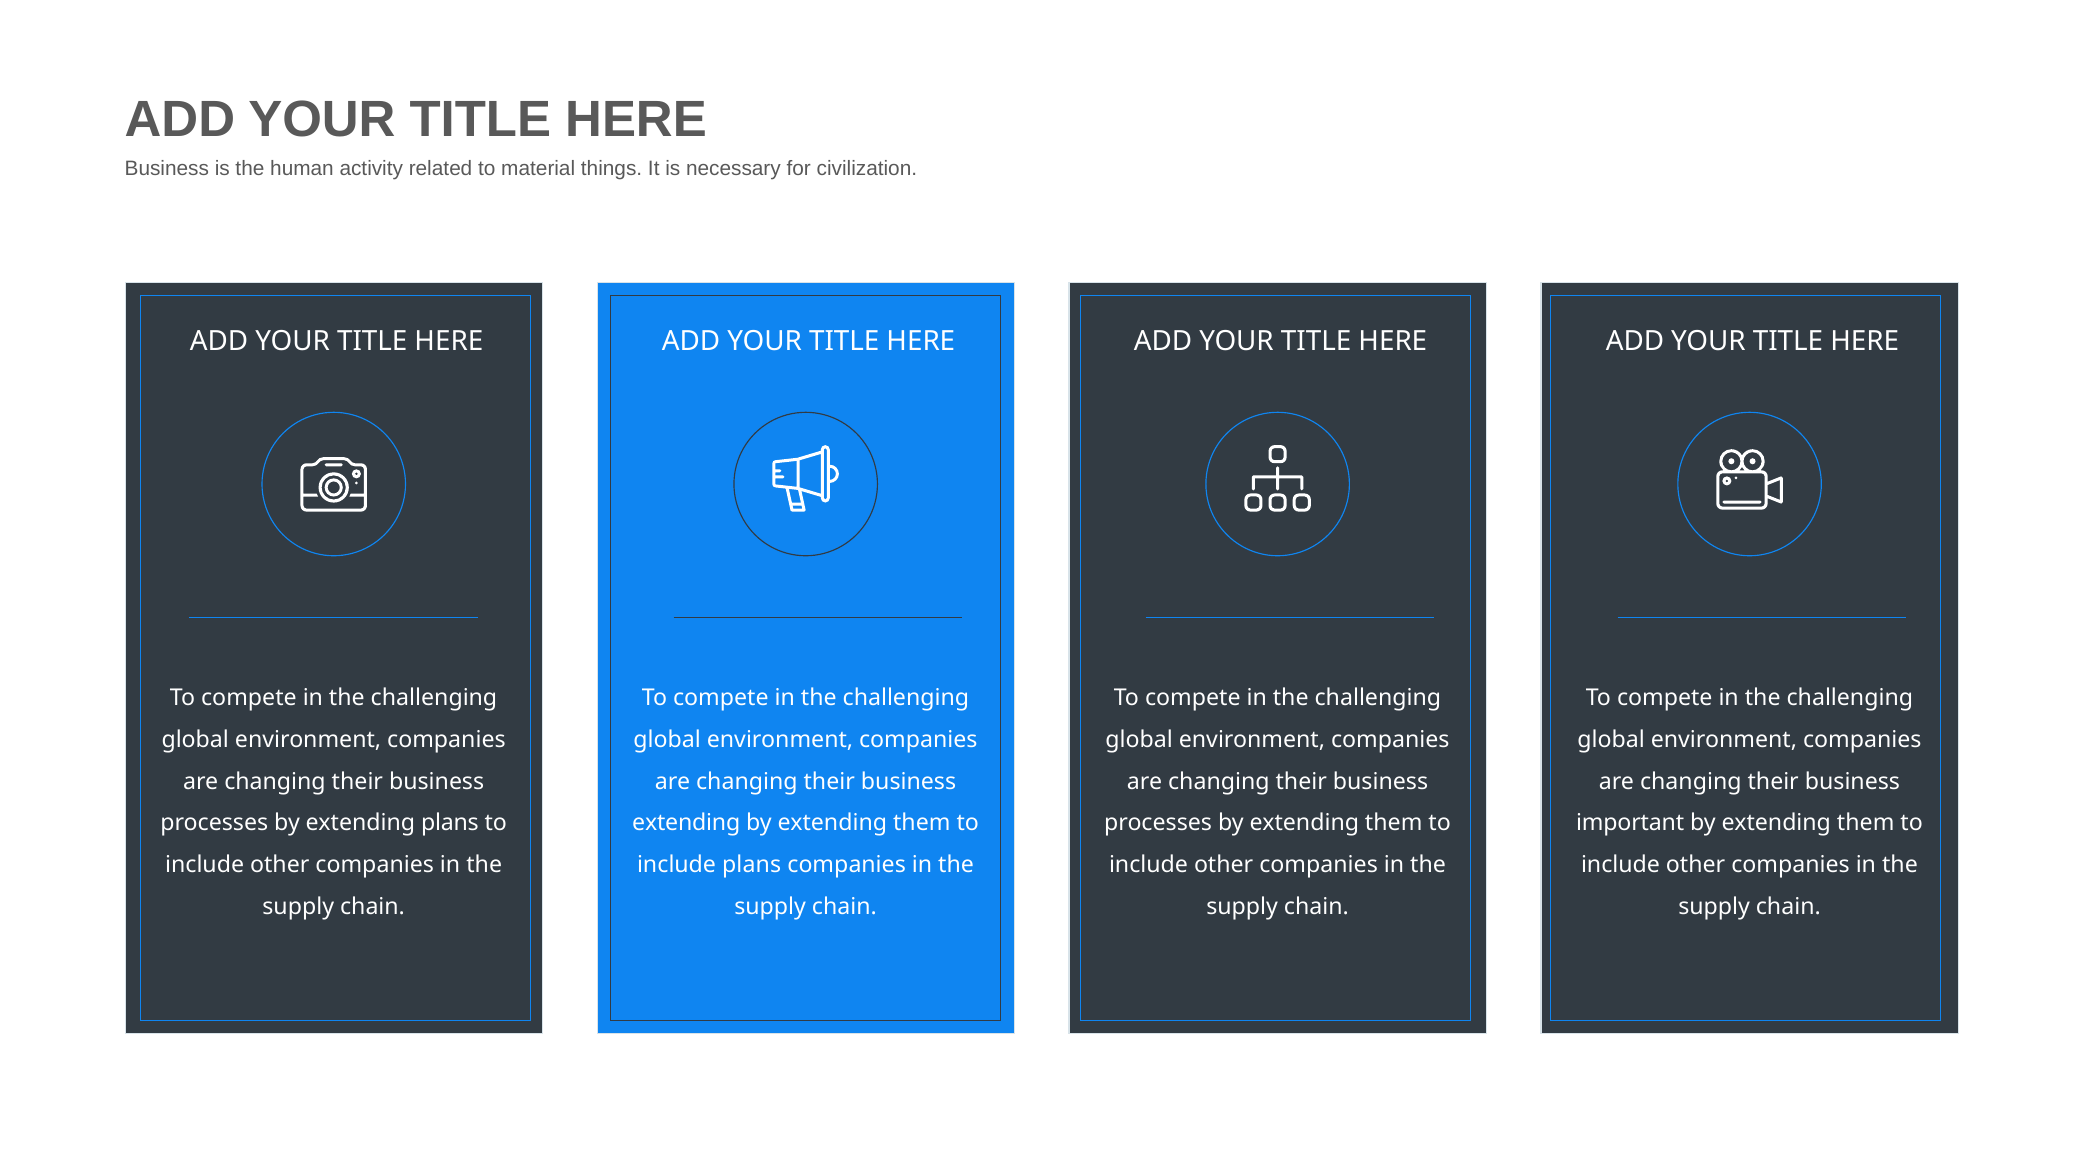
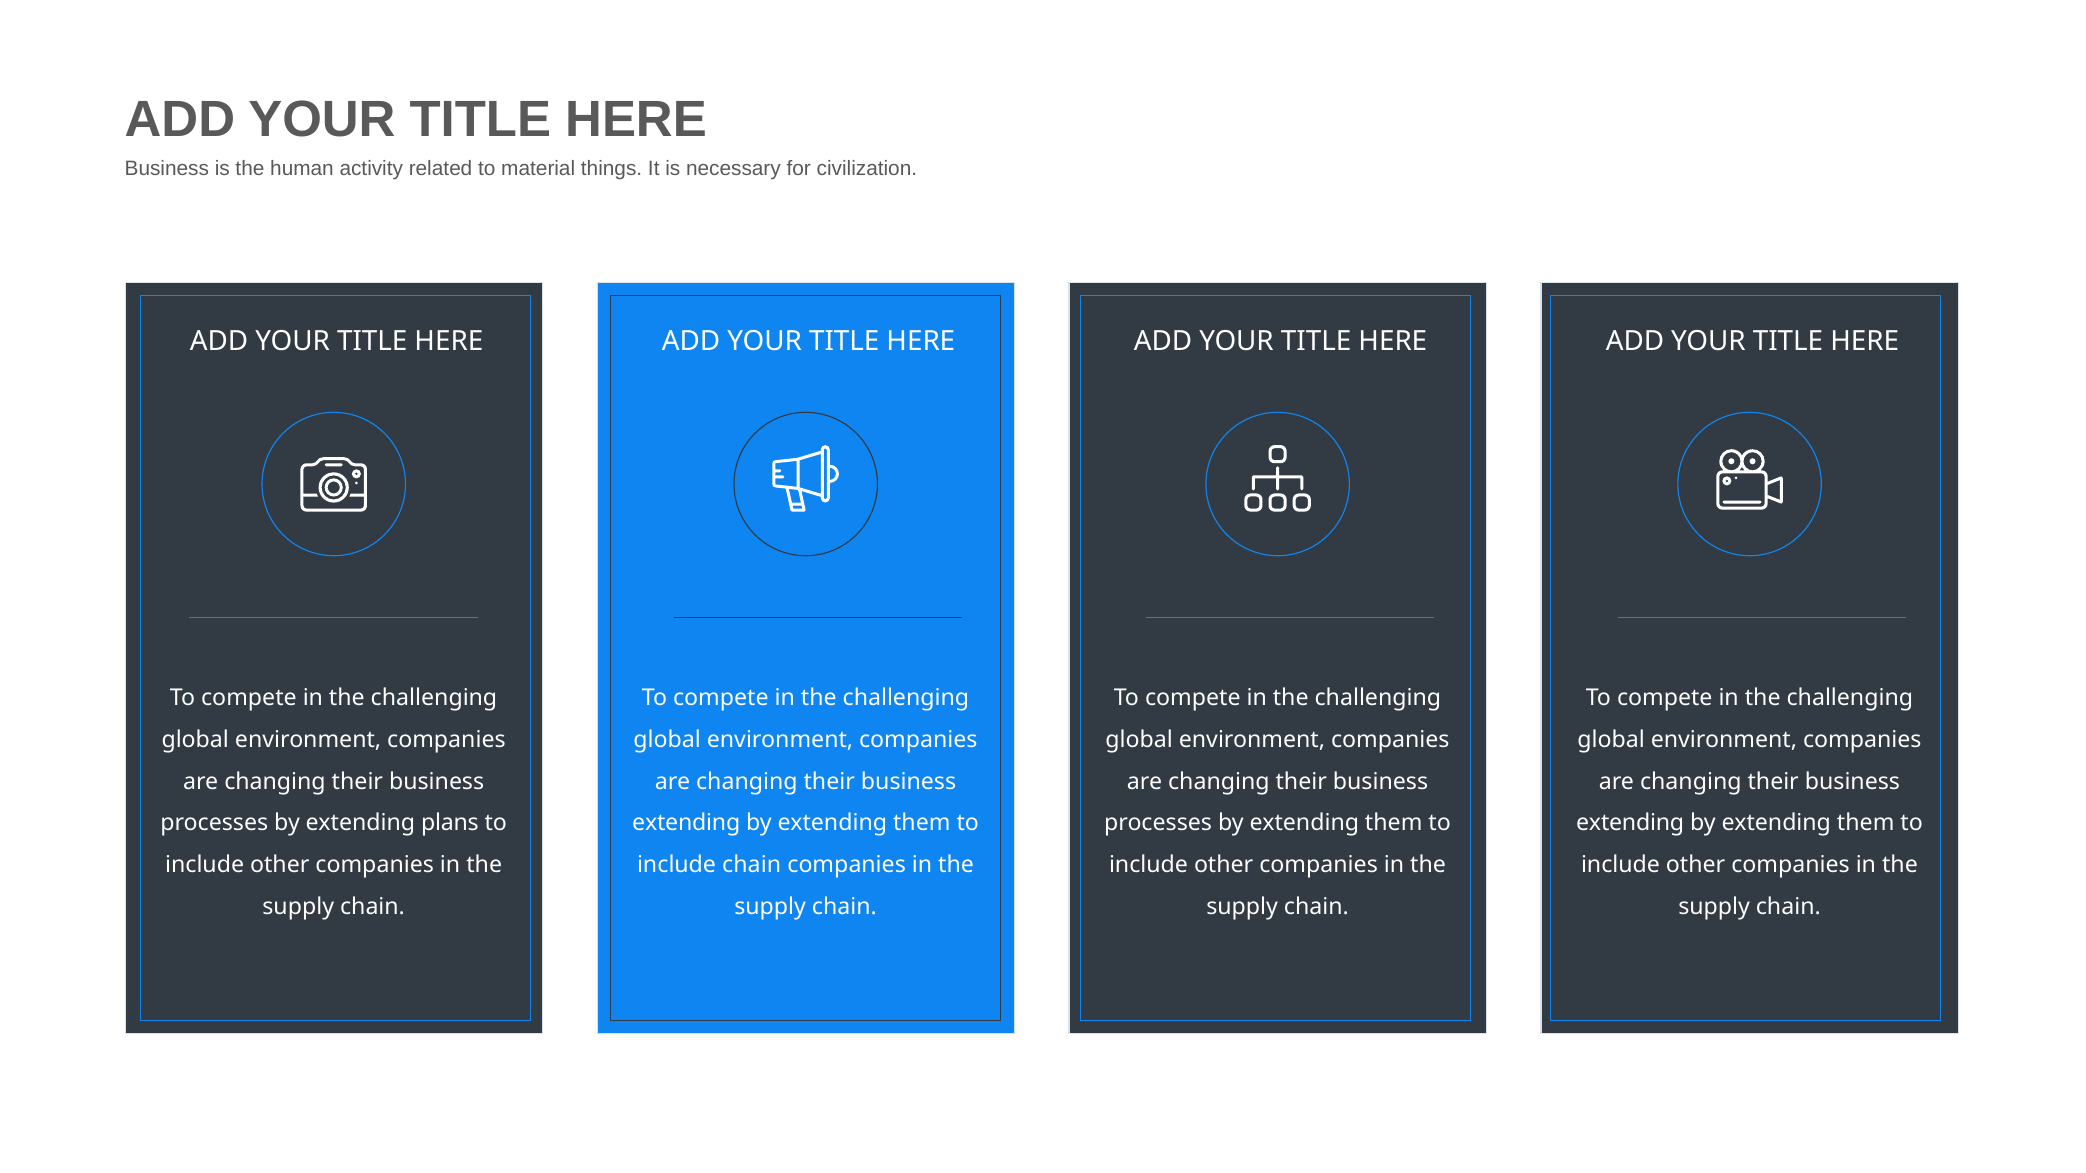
important at (1630, 824): important -> extending
include plans: plans -> chain
